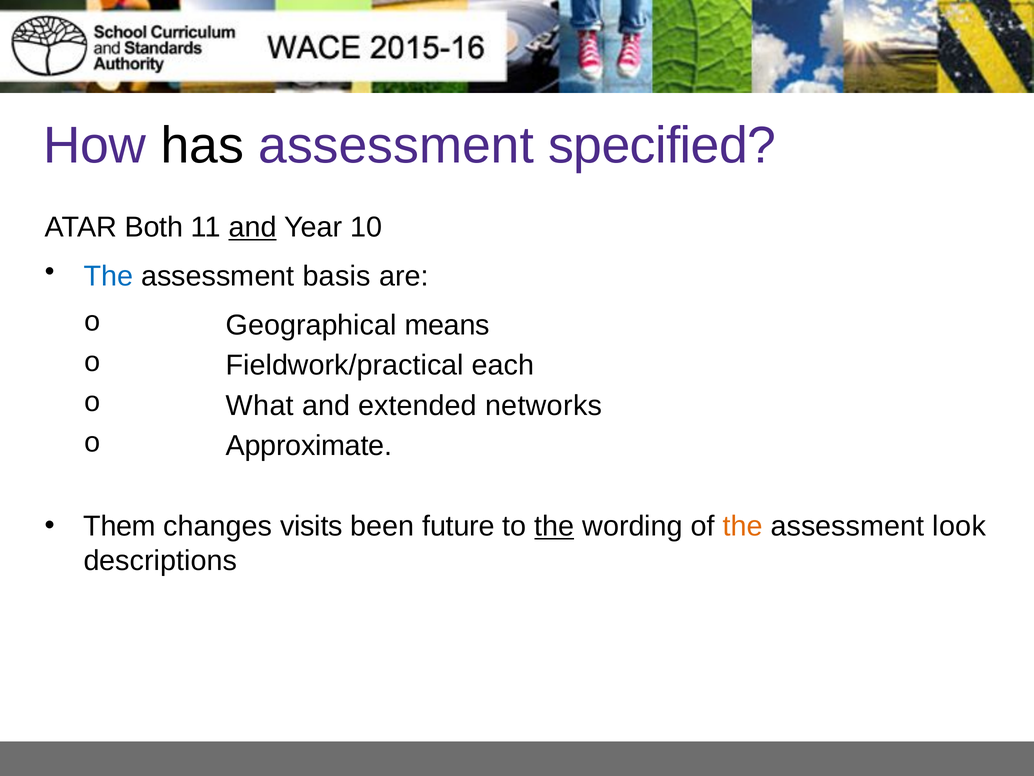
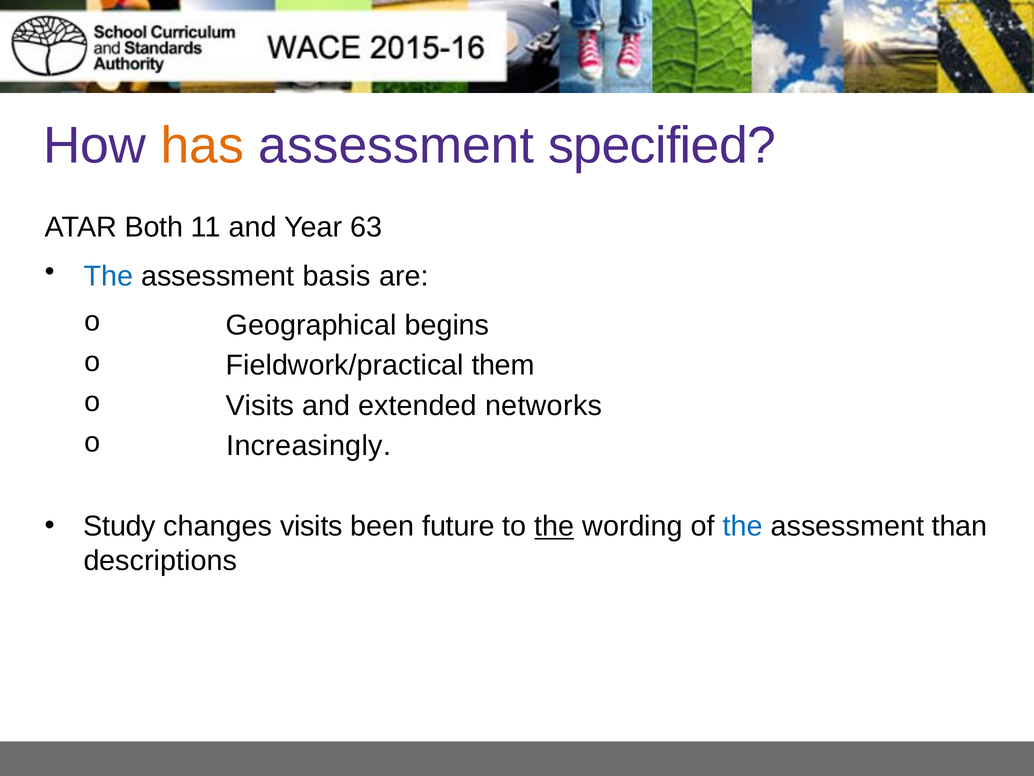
has colour: black -> orange
and at (253, 227) underline: present -> none
10: 10 -> 63
means: means -> begins
each: each -> them
What at (260, 405): What -> Visits
Approximate: Approximate -> Increasingly
Them: Them -> Study
the at (743, 526) colour: orange -> blue
look: look -> than
